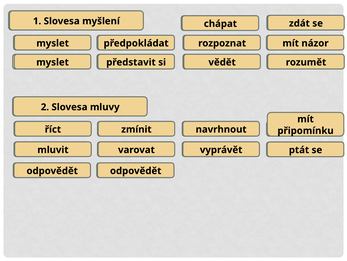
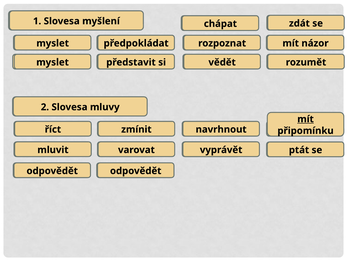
mít at (306, 119) underline: none -> present
